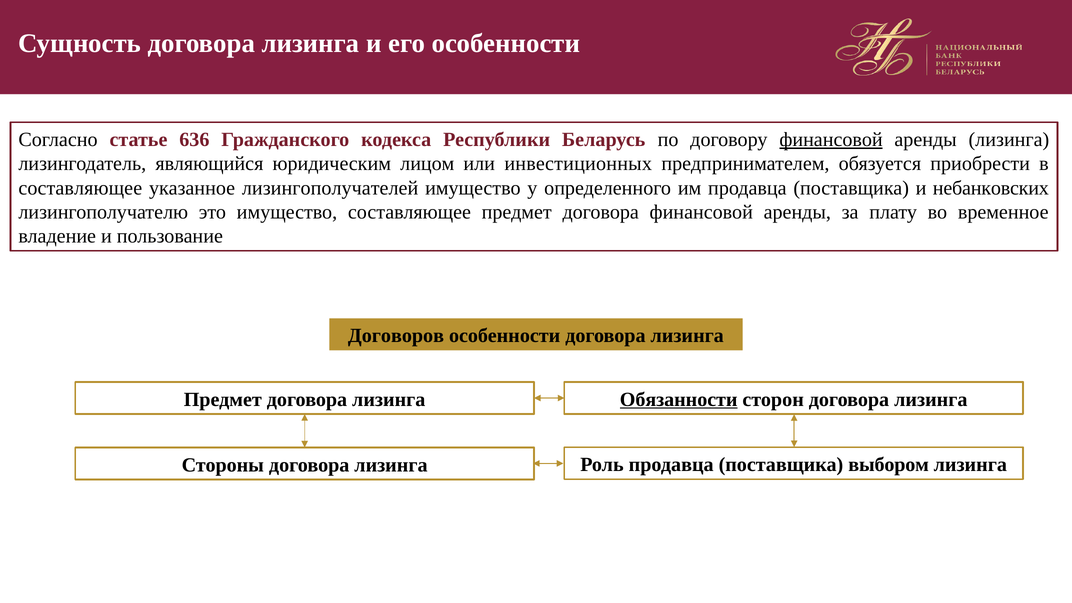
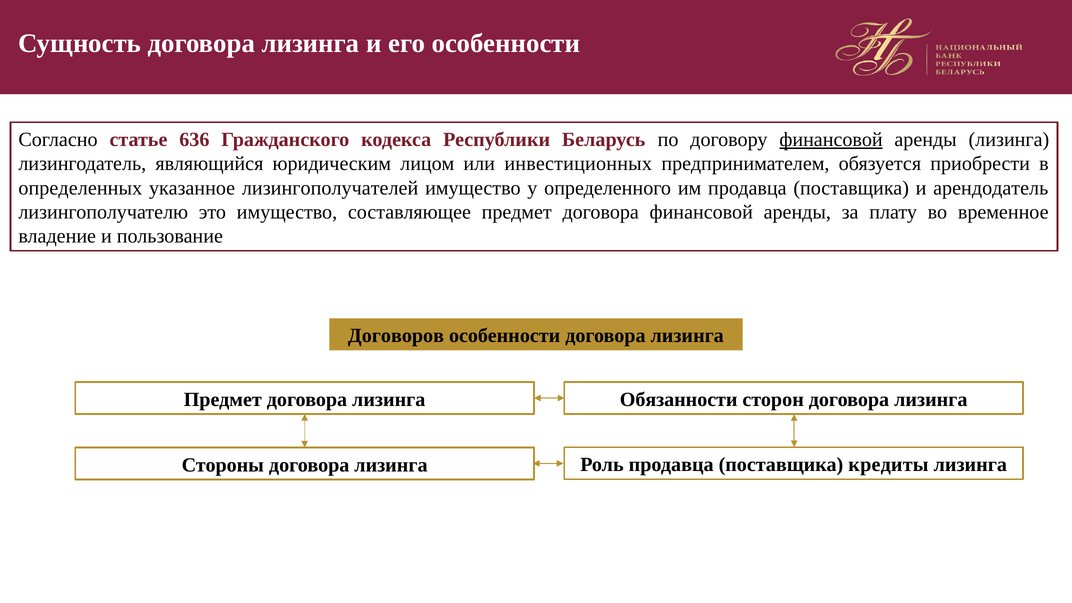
составляющее at (80, 188): составляющее -> определенных
небанковских: небанковских -> арендодатель
Обязанности underline: present -> none
выбором: выбором -> кредиты
